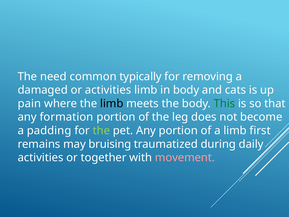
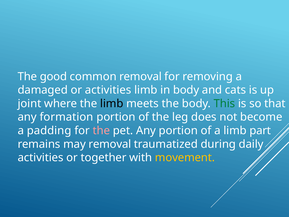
need: need -> good
common typically: typically -> removal
pain: pain -> joint
the at (101, 130) colour: light green -> pink
first: first -> part
may bruising: bruising -> removal
movement colour: pink -> yellow
